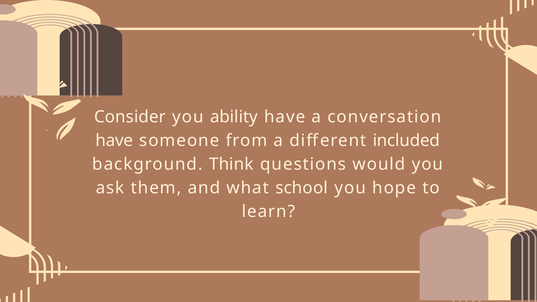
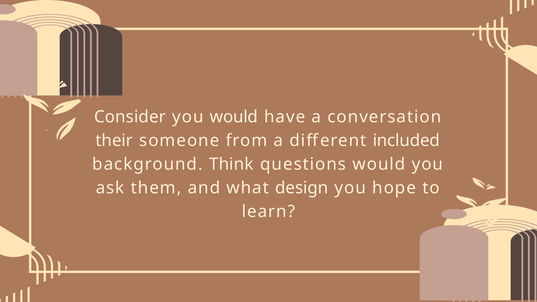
you ability: ability -> would
have at (114, 141): have -> their
school: school -> design
